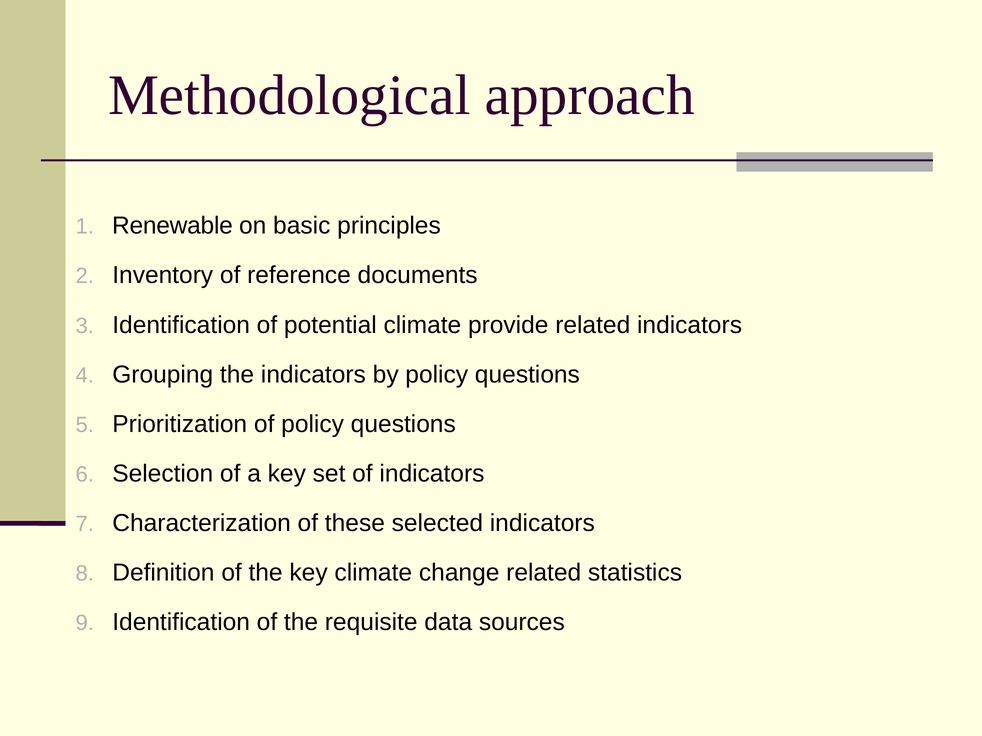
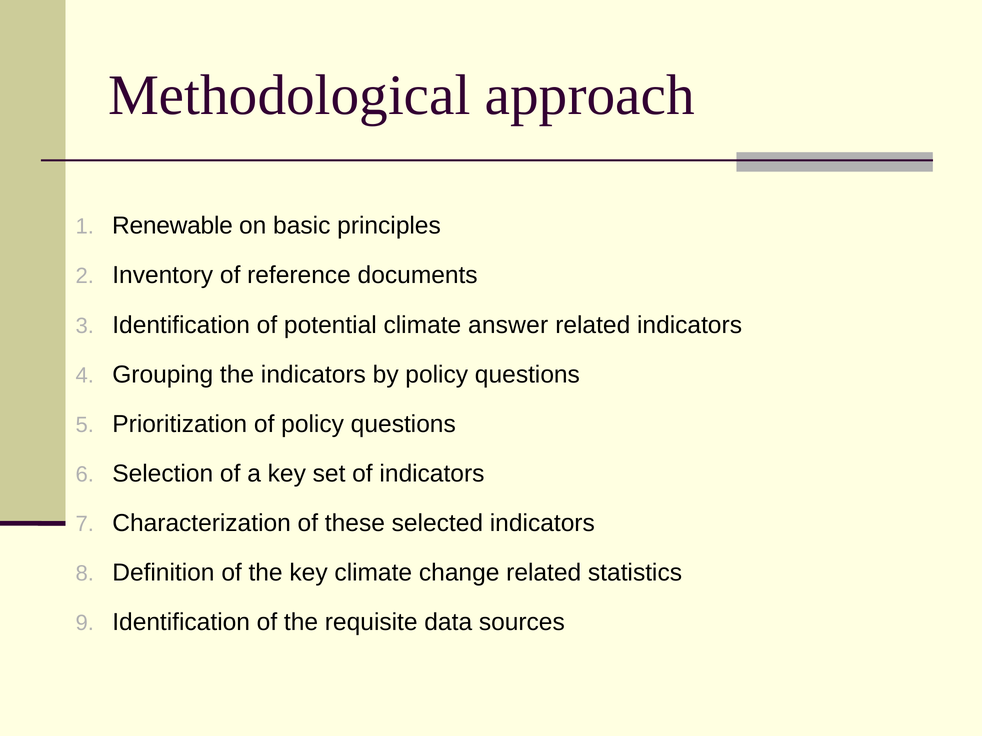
provide: provide -> answer
